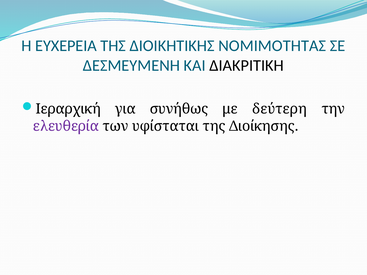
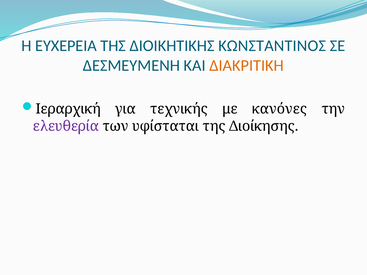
ΝΟΜΙΜΟΤΗΤΑΣ: ΝΟΜΙΜΟΤΗΤΑΣ -> ΚΩΝΣΤΑΝΤΙΝΟΣ
ΔΙΑΚΡΙΤΙΚΗ colour: black -> orange
συνήθως: συνήθως -> τεχνικής
δεύτερη: δεύτερη -> κανόνες
